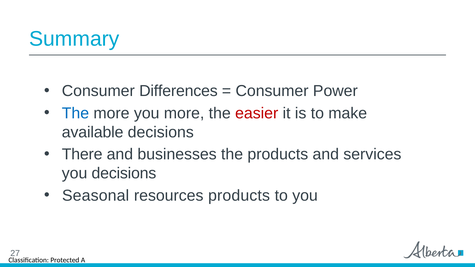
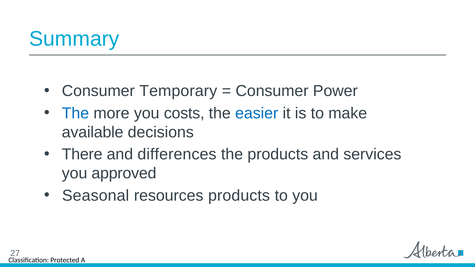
Differences: Differences -> Temporary
you more: more -> costs
easier colour: red -> blue
businesses: businesses -> differences
you decisions: decisions -> approved
